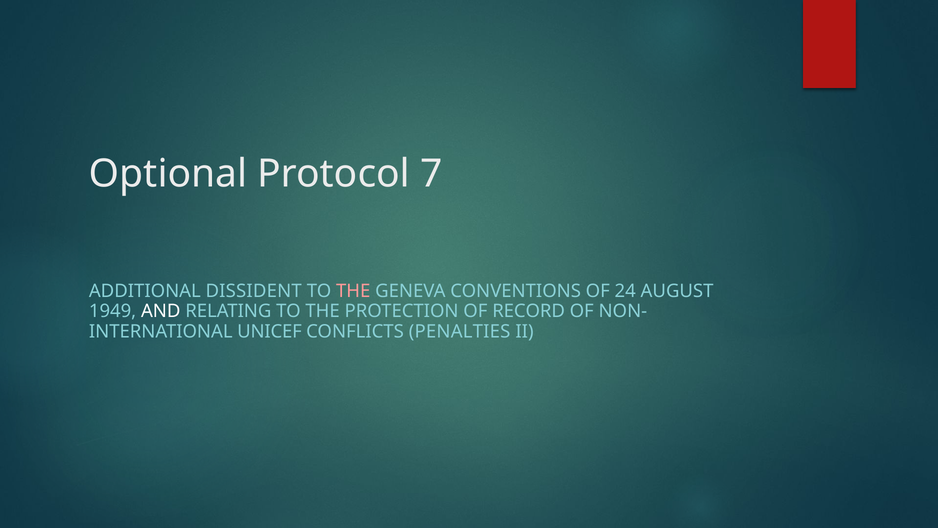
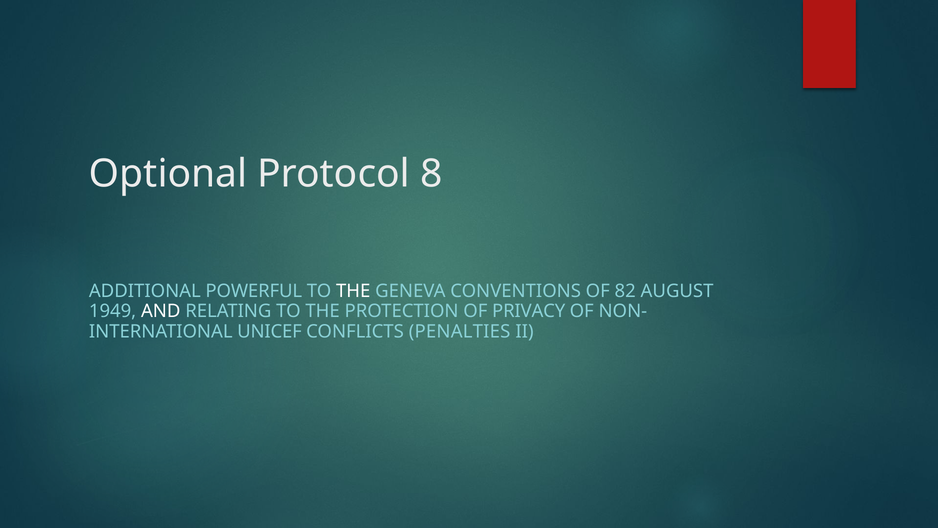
7: 7 -> 8
DISSIDENT: DISSIDENT -> POWERFUL
THE at (353, 291) colour: pink -> white
24: 24 -> 82
RECORD: RECORD -> PRIVACY
